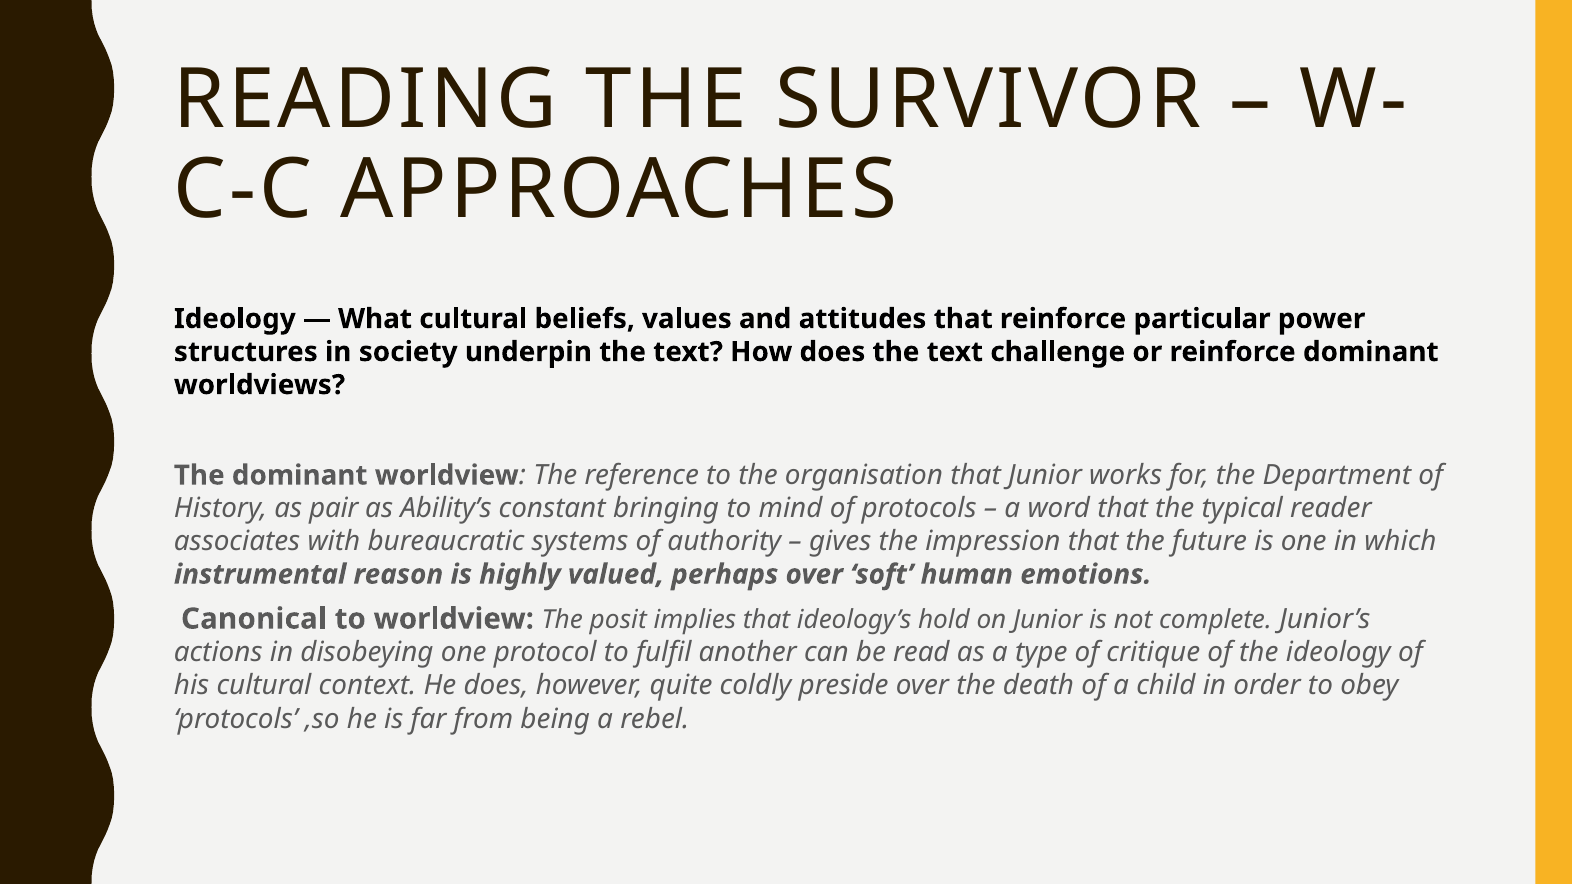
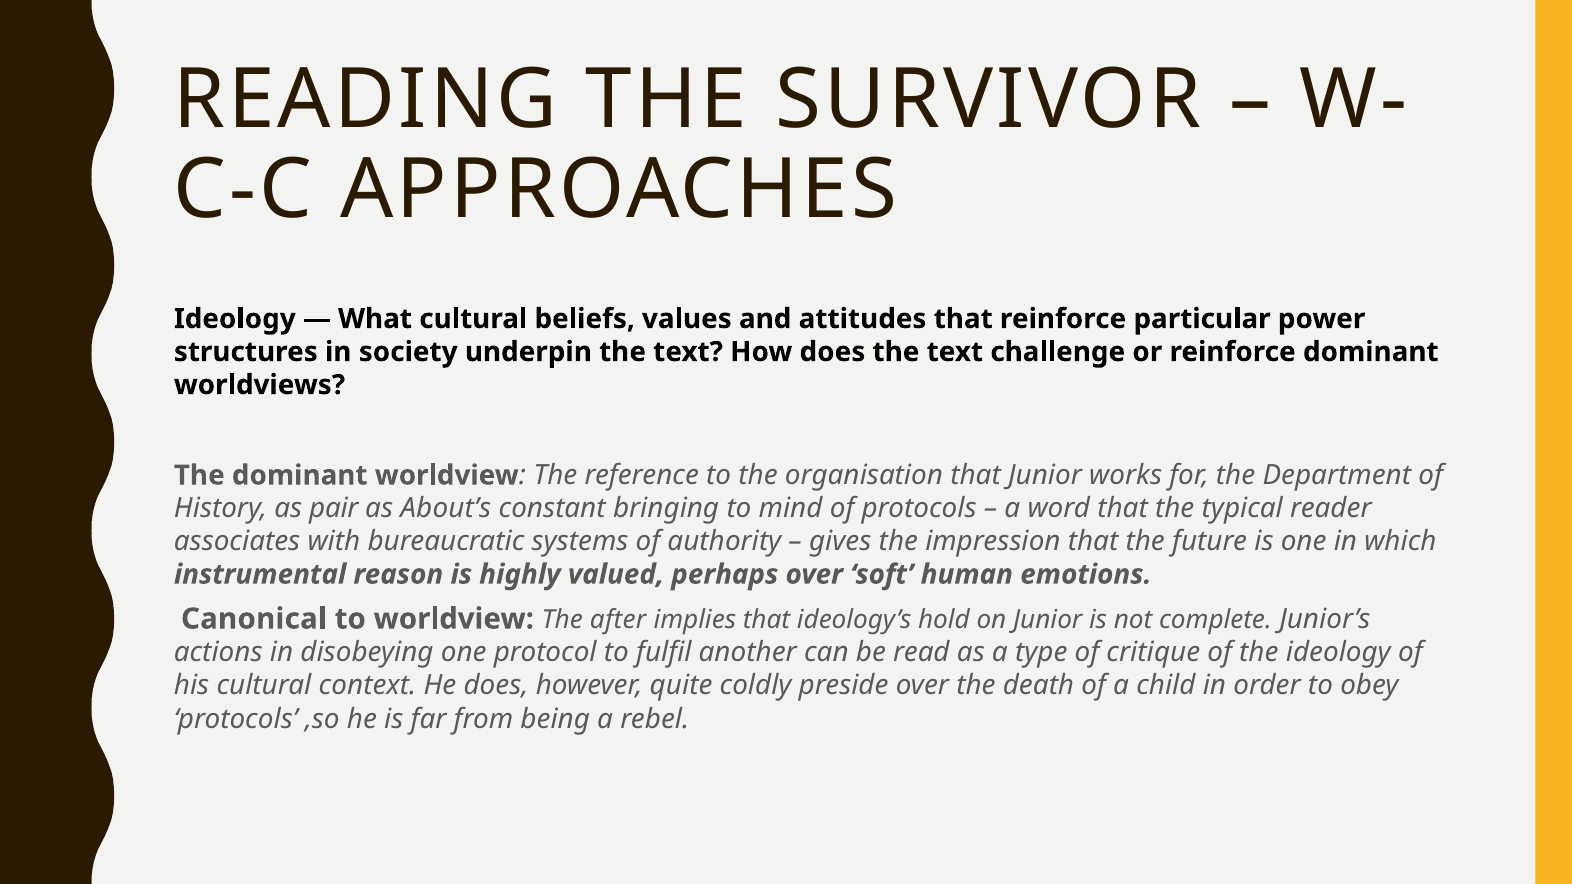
Ability’s: Ability’s -> About’s
posit: posit -> after
